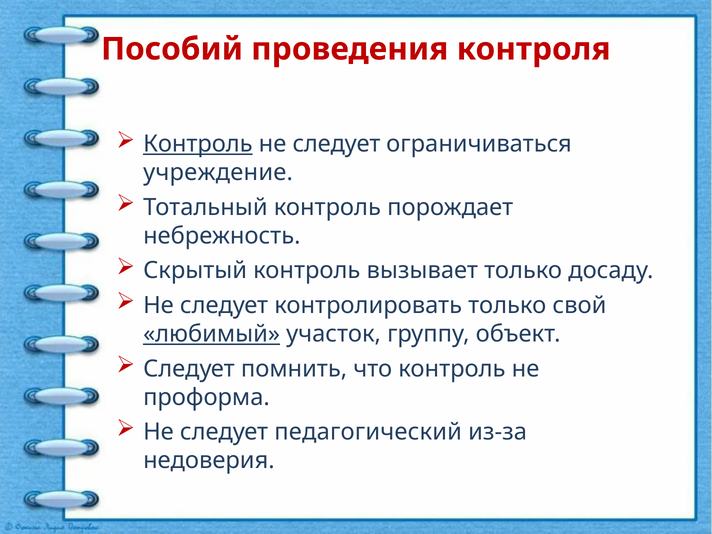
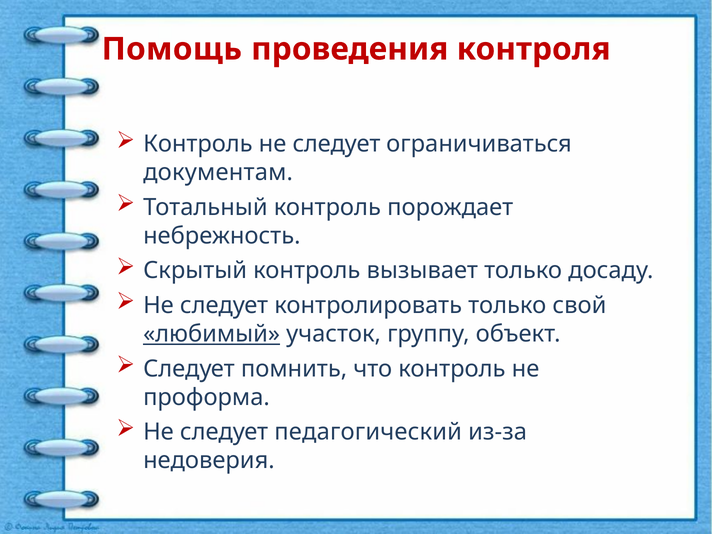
Пособий: Пособий -> Помощь
Контроль at (198, 144) underline: present -> none
учреждение: учреждение -> документам
